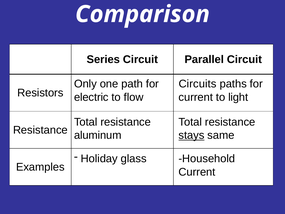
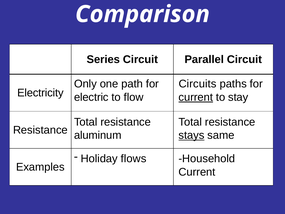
Resistors: Resistors -> Electricity
current at (196, 97) underline: none -> present
light: light -> stay
glass: glass -> flows
